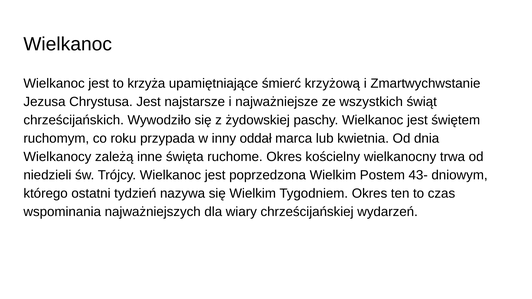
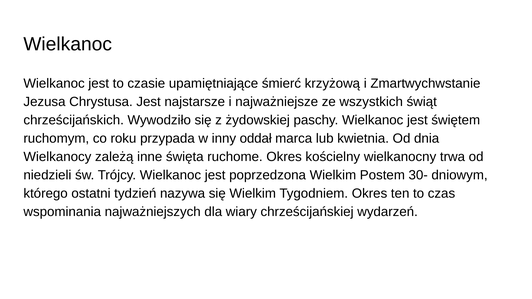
krzyża: krzyża -> czasie
43-: 43- -> 30-
